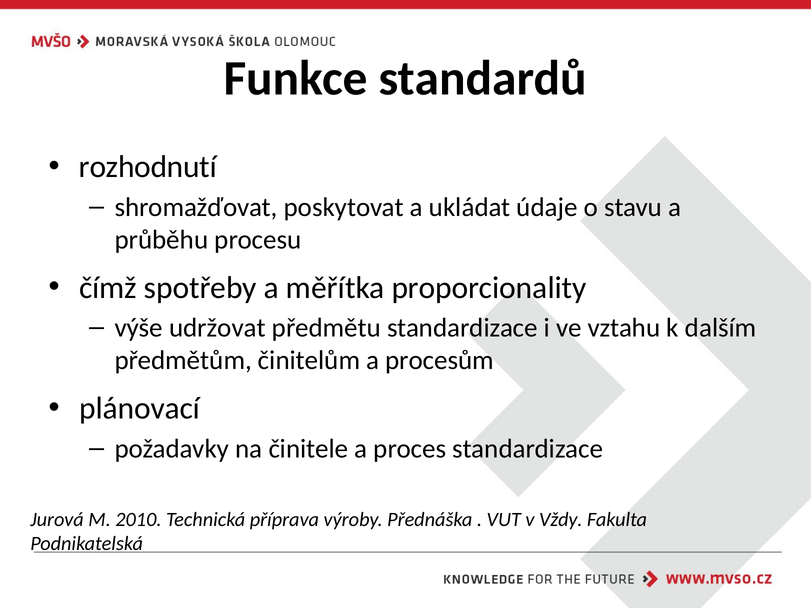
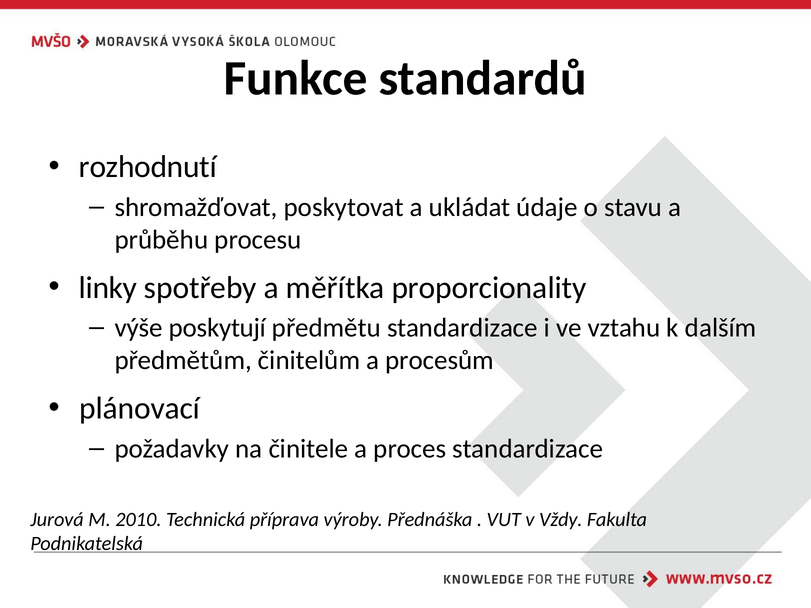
čímž: čímž -> linky
udržovat: udržovat -> poskytují
